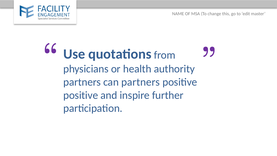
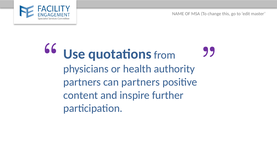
positive at (81, 95): positive -> content
